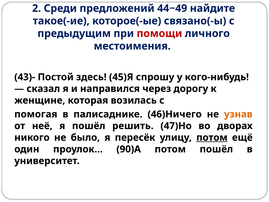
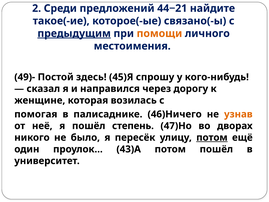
44−49: 44−49 -> 44−21
предыдущим underline: none -> present
помощи colour: red -> orange
43)-: 43)- -> 49)-
решить: решить -> степень
90)А: 90)А -> 43)А
